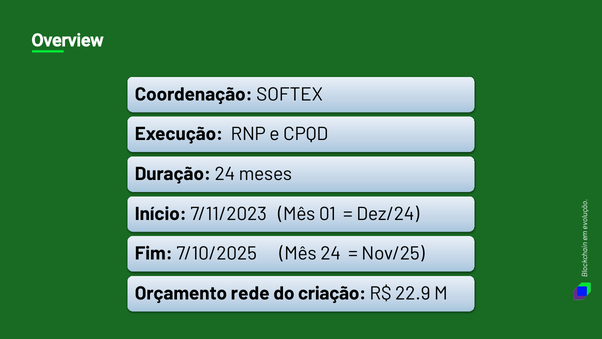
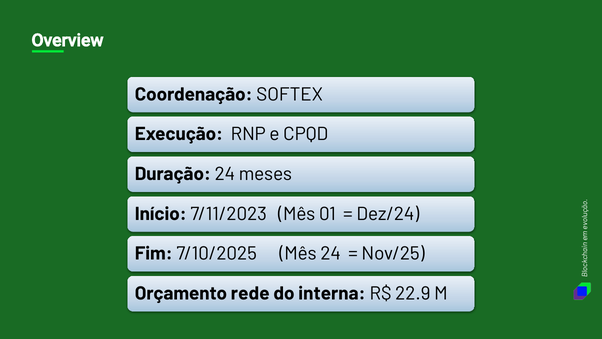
criação: criação -> interna
